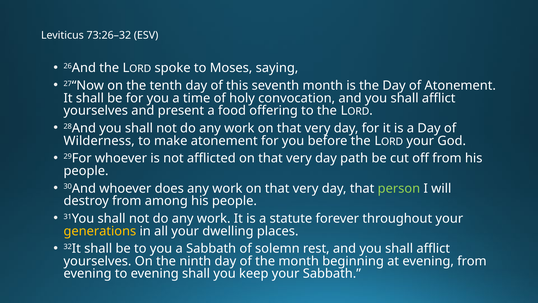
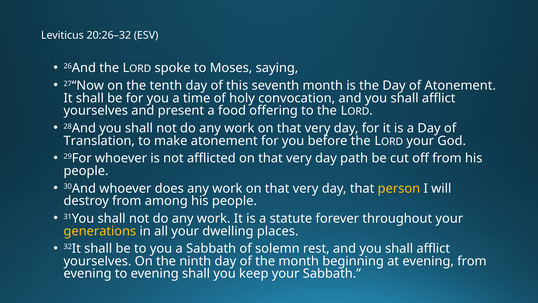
73:26–32: 73:26–32 -> 20:26–32
Wilderness: Wilderness -> Translation
person colour: light green -> yellow
